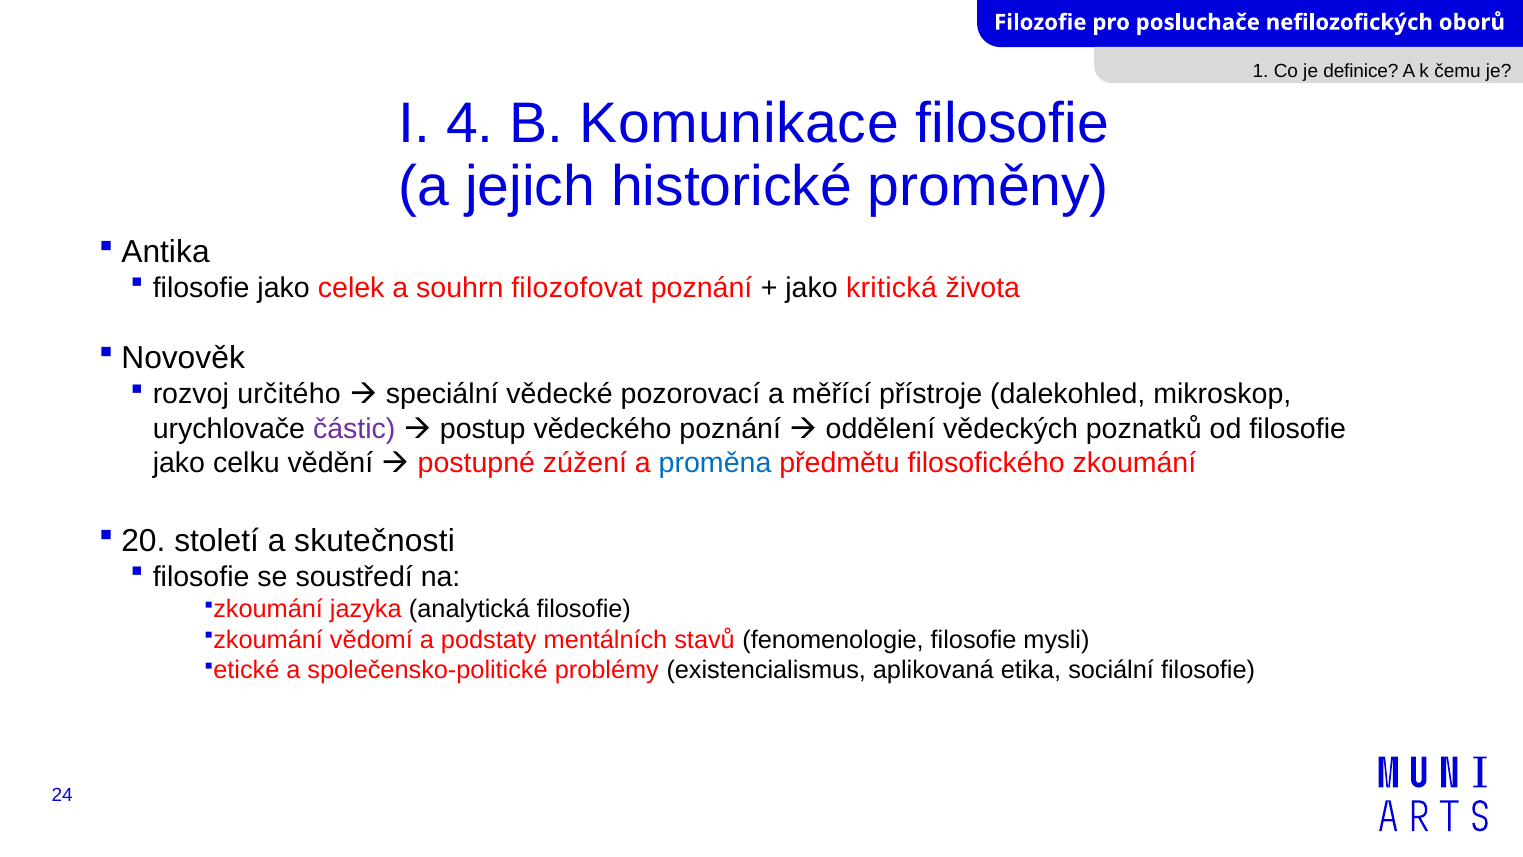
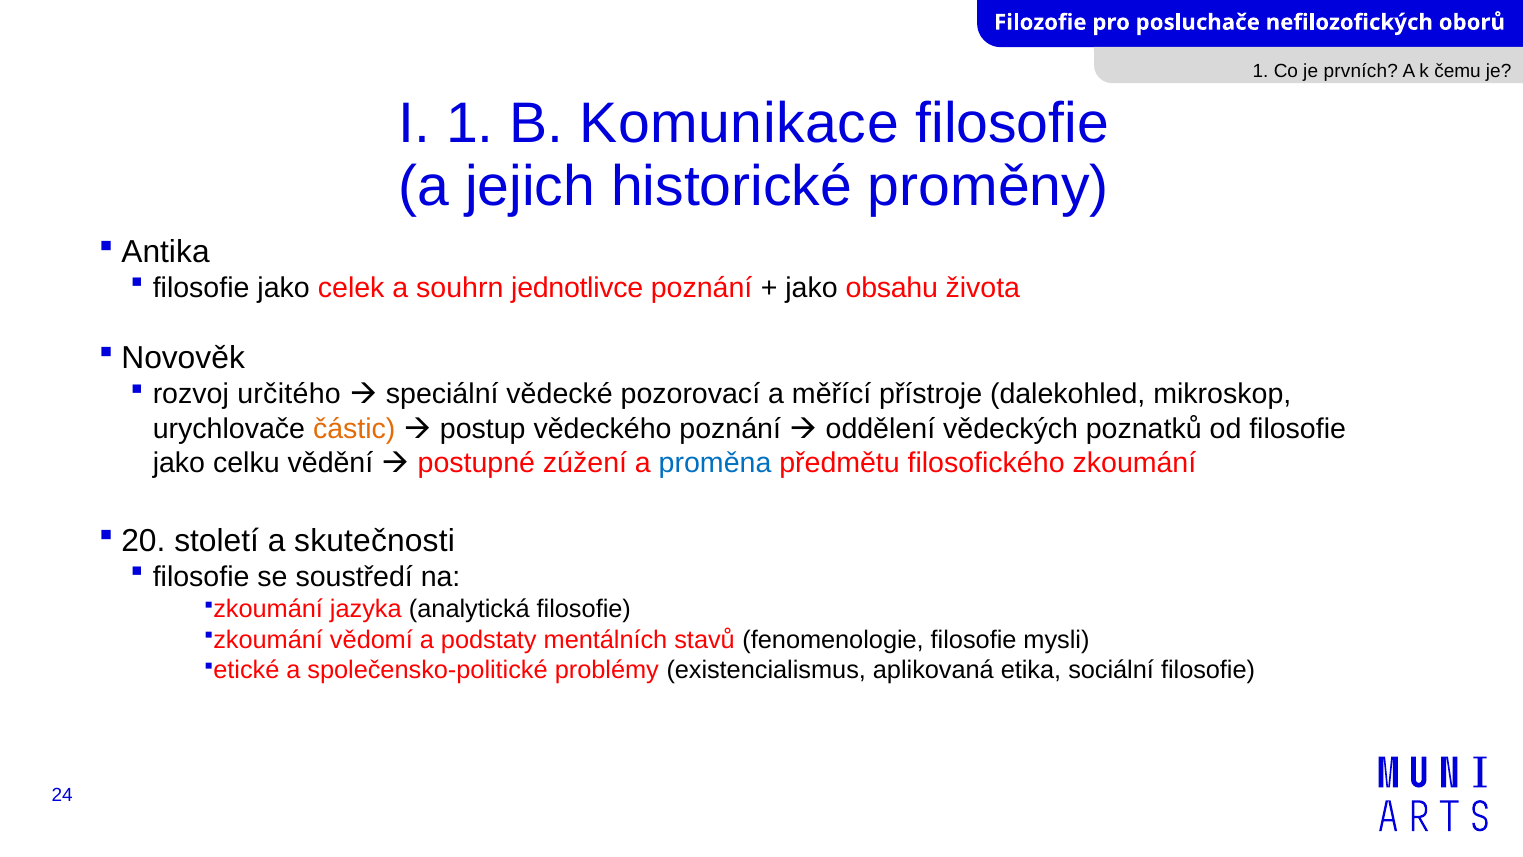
definice: definice -> prvních
I 4: 4 -> 1
filozofovat: filozofovat -> jednotlivce
kritická: kritická -> obsahu
částic colour: purple -> orange
